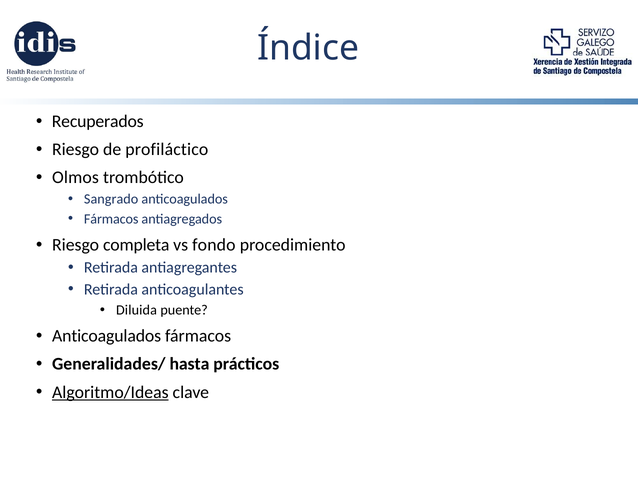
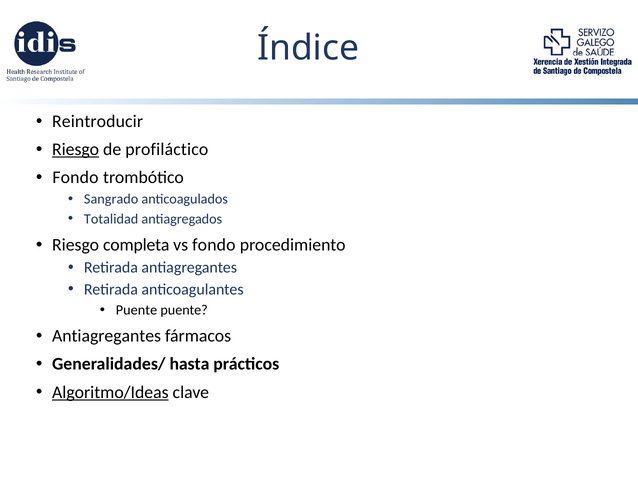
Recuperados: Recuperados -> Reintroducir
Riesgo at (76, 149) underline: none -> present
Olmos at (75, 177): Olmos -> Fondo
Fármacos at (111, 219): Fármacos -> Totalidad
Diluida at (136, 310): Diluida -> Puente
Anticoagulados at (107, 336): Anticoagulados -> Antiagregantes
